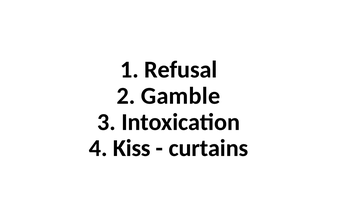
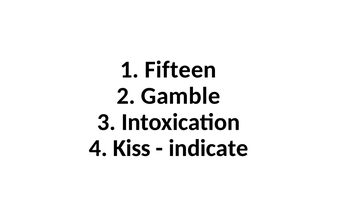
Refusal: Refusal -> Fifteen
curtains: curtains -> indicate
